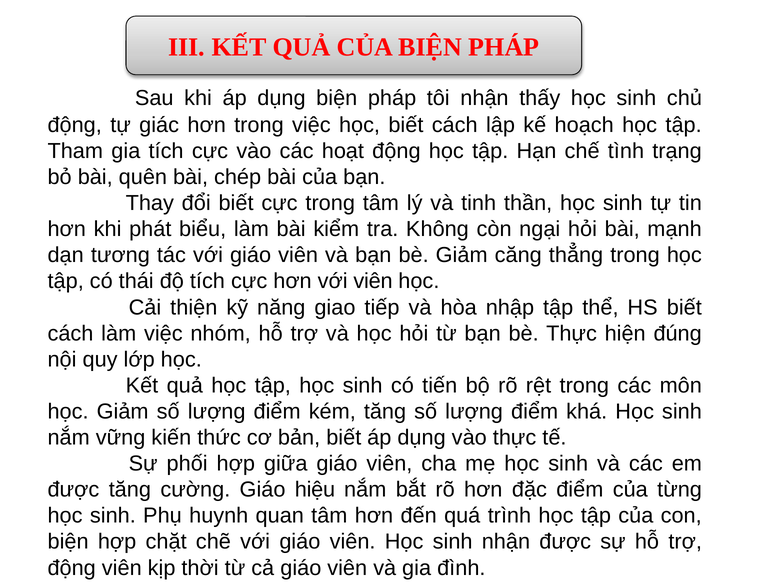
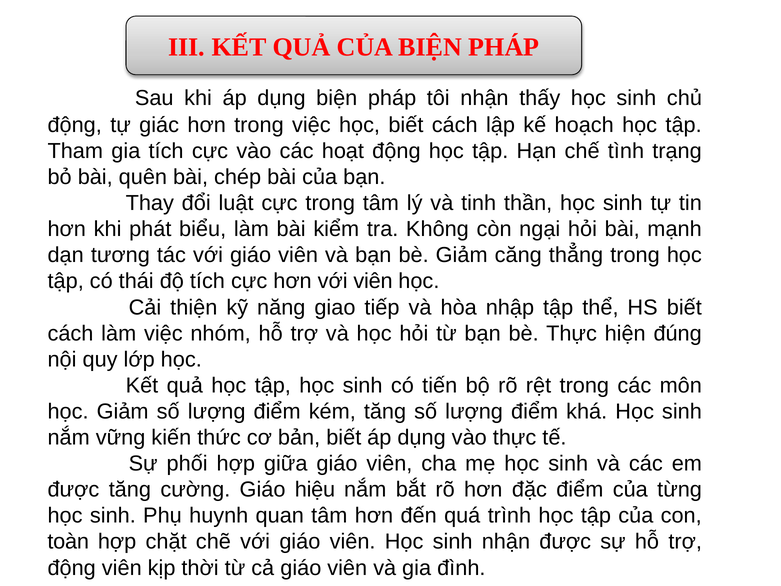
đổi biết: biết -> luật
biện at (68, 542): biện -> toàn
